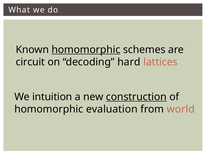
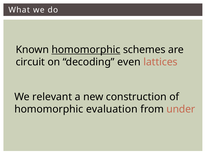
hard: hard -> even
intuition: intuition -> relevant
construction underline: present -> none
world: world -> under
